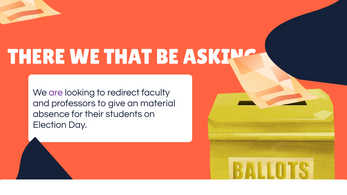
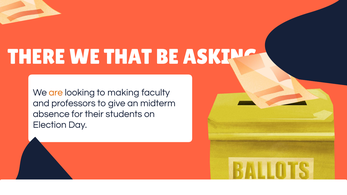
are colour: purple -> orange
redirect: redirect -> making
material: material -> midterm
